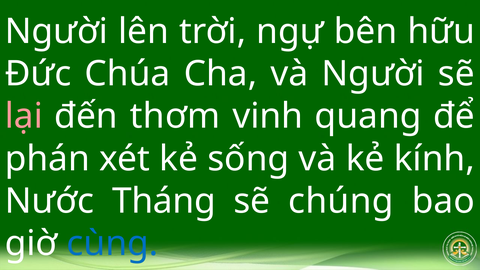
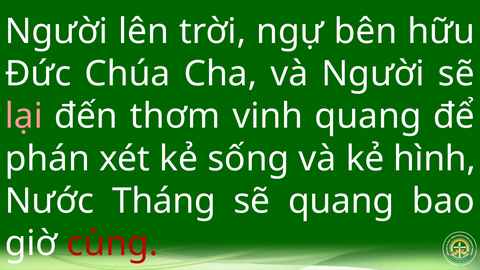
kính: kính -> hình
sẽ chúng: chúng -> quang
cùng colour: blue -> red
